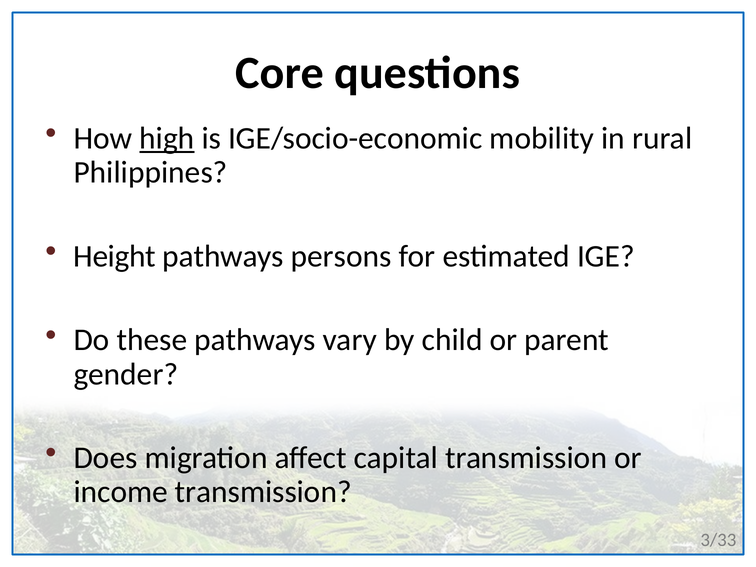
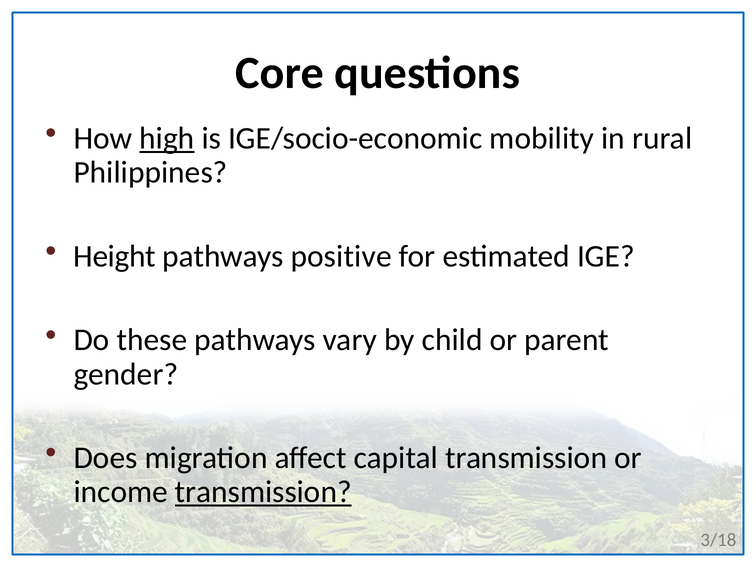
persons: persons -> positive
transmission at (263, 492) underline: none -> present
3/33: 3/33 -> 3/18
